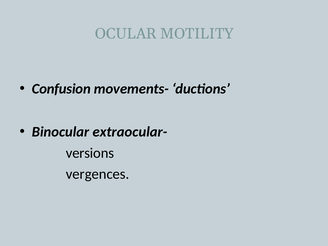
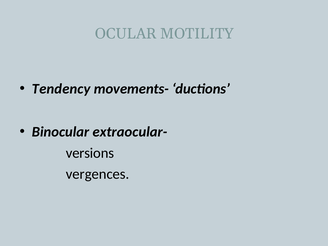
Confusion: Confusion -> Tendency
